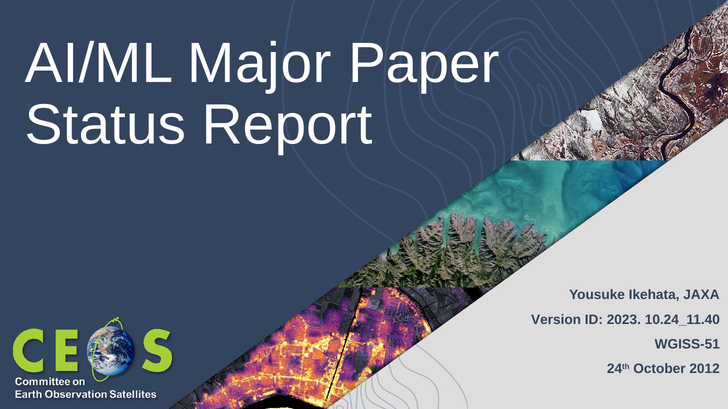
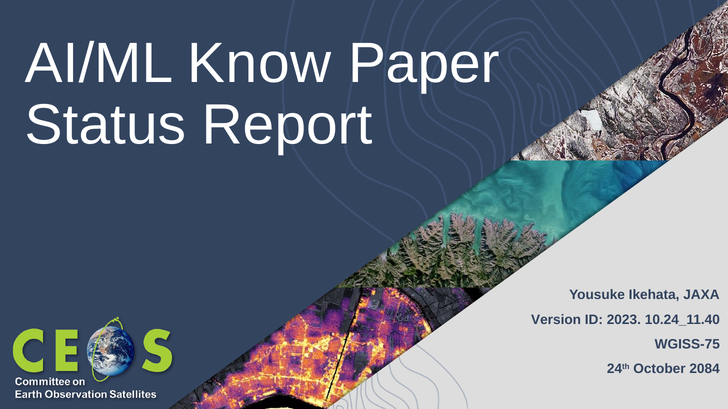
Major: Major -> Know
WGISS-51: WGISS-51 -> WGISS-75
2012: 2012 -> 2084
